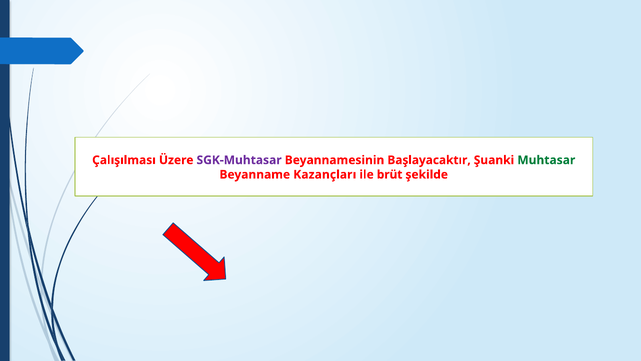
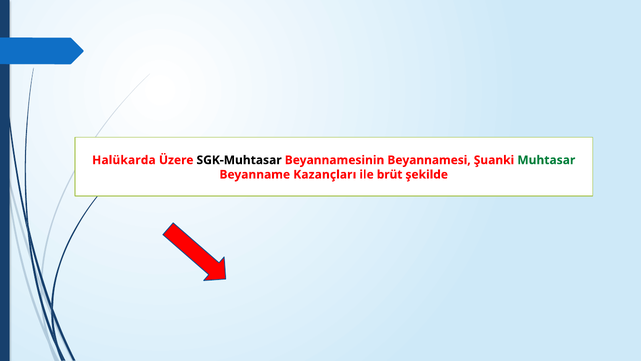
Çalışılması: Çalışılması -> Halükarda
SGK-Muhtasar colour: purple -> black
Başlayacaktır: Başlayacaktır -> Beyannamesi
